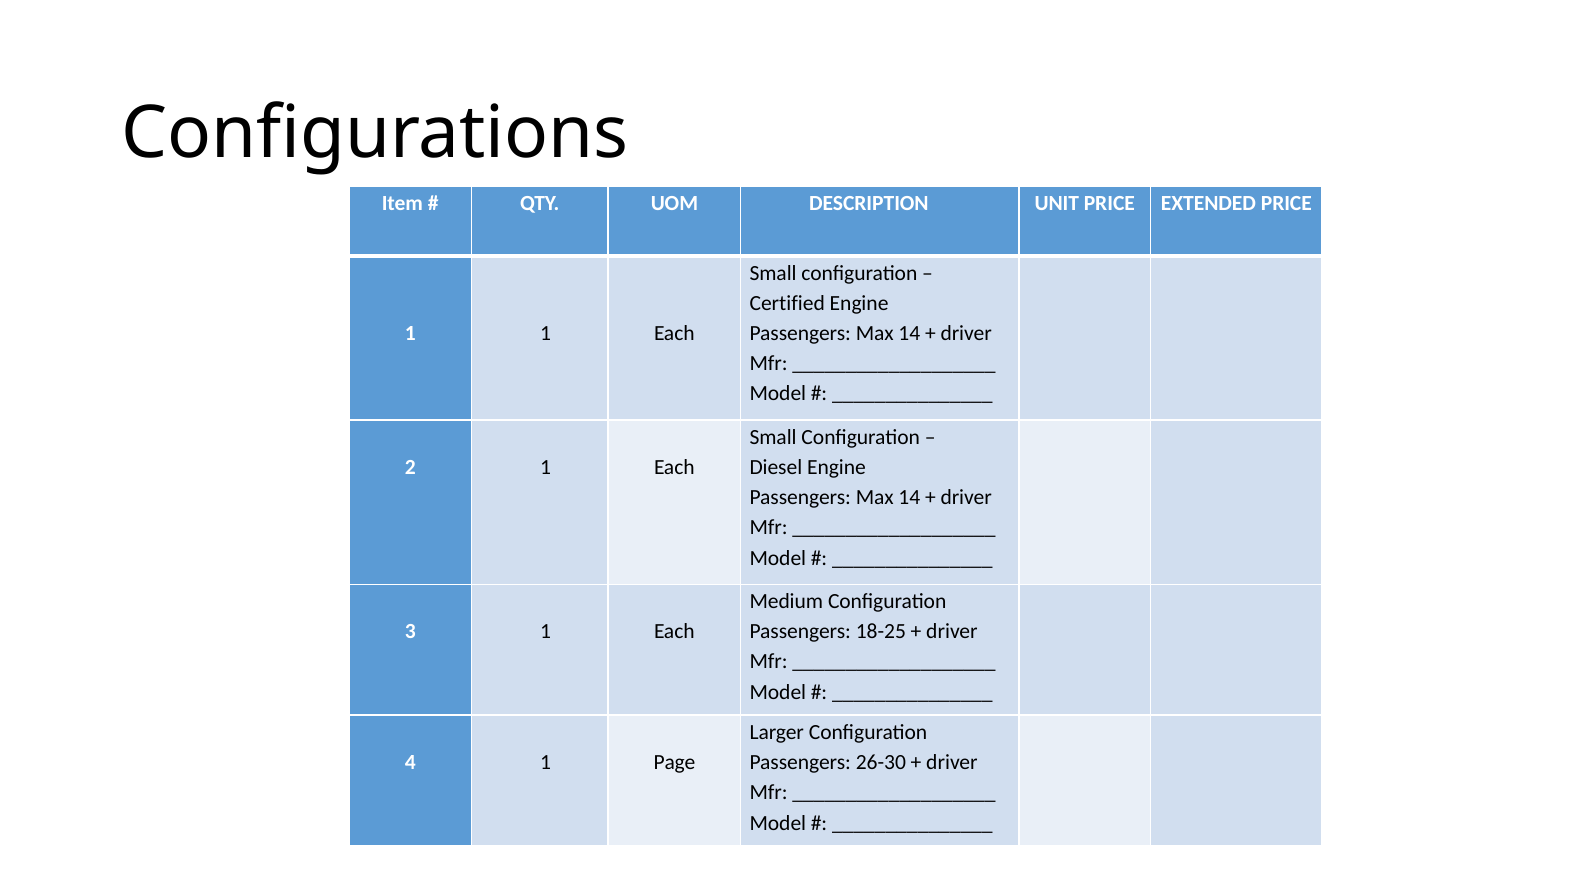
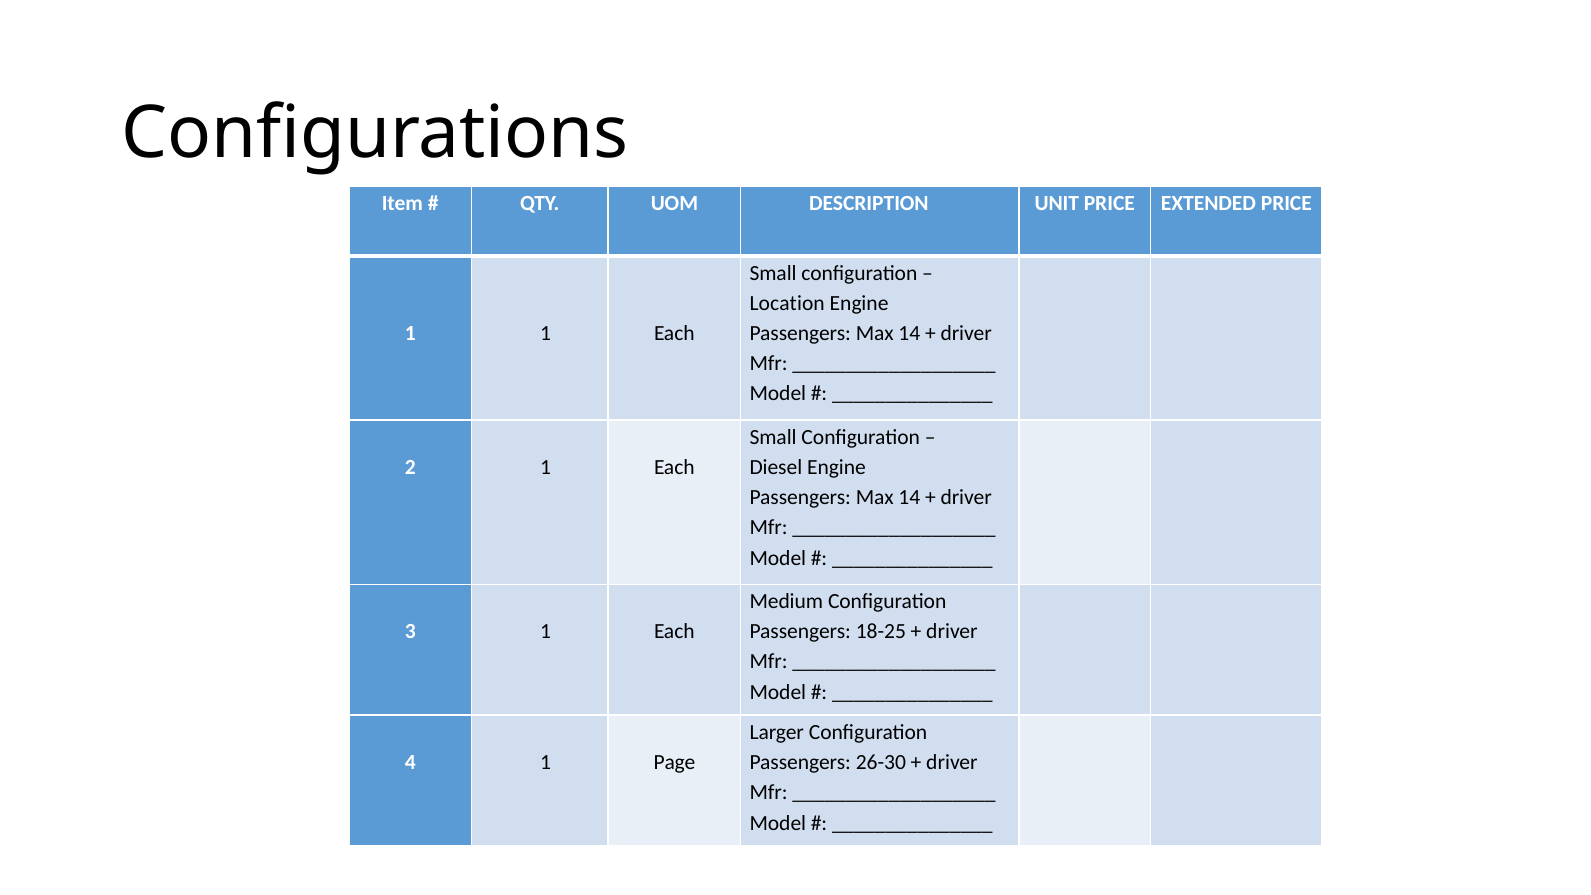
Certified: Certified -> Location
